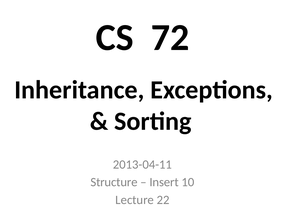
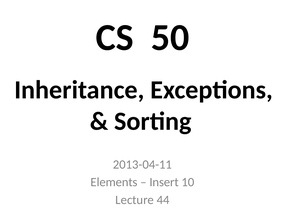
72: 72 -> 50
Structure: Structure -> Elements
22: 22 -> 44
